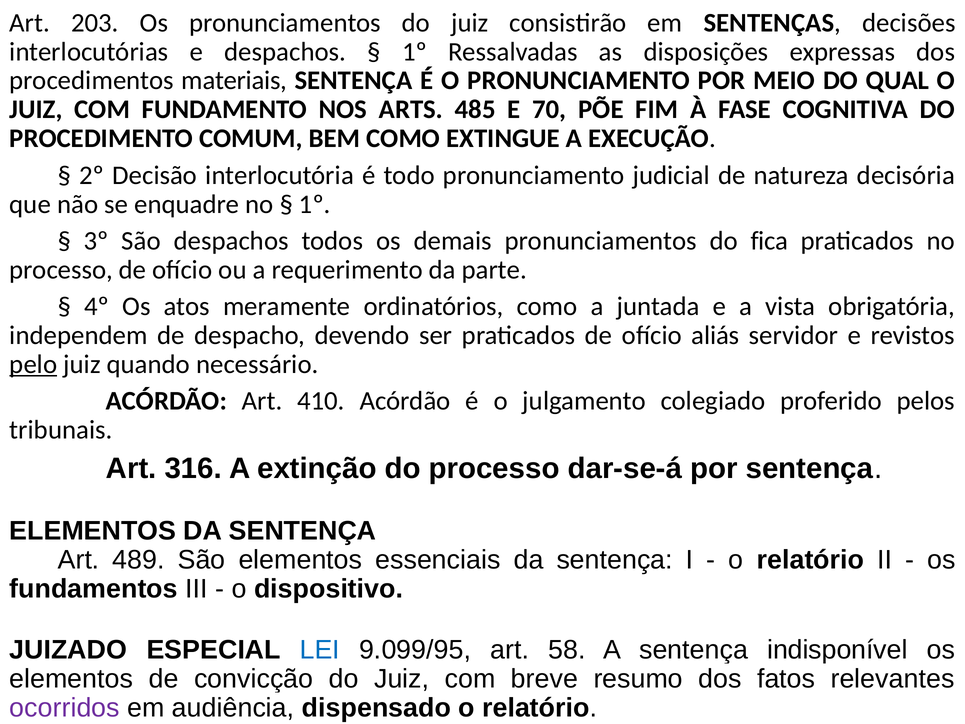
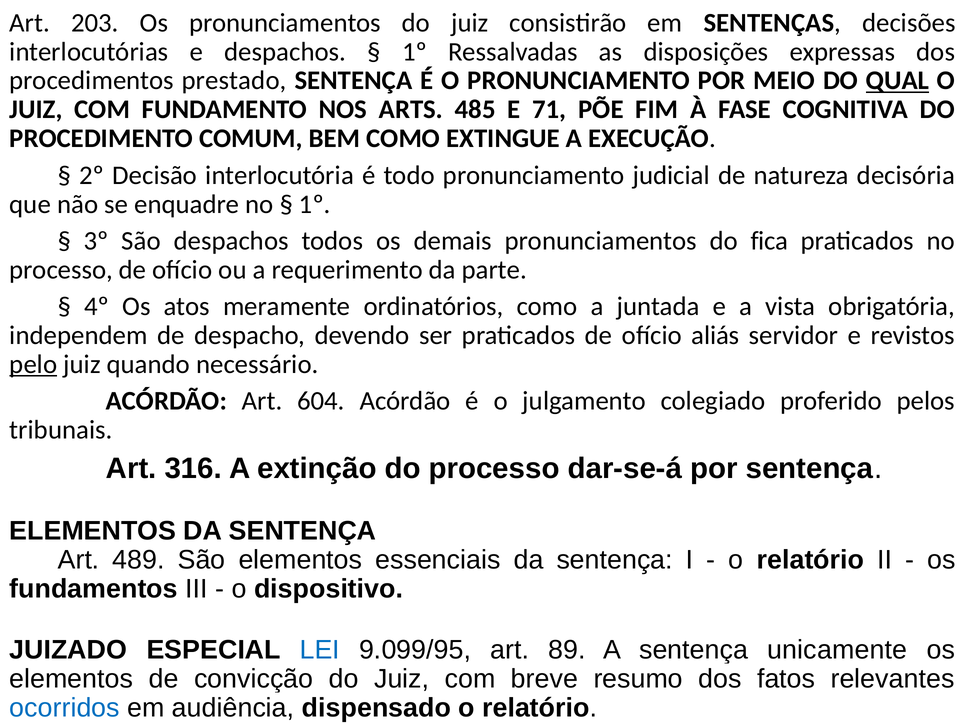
materiais: materiais -> prestado
QUAL underline: none -> present
70: 70 -> 71
410: 410 -> 604
58: 58 -> 89
indisponível: indisponível -> unicamente
ocorridos colour: purple -> blue
